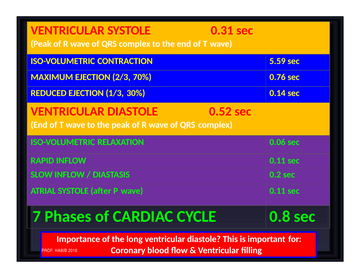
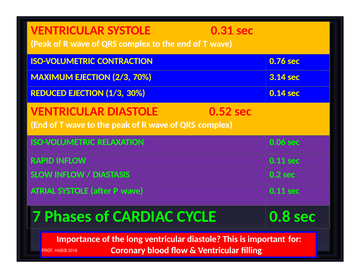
5.59: 5.59 -> 0.76
0.76: 0.76 -> 3.14
